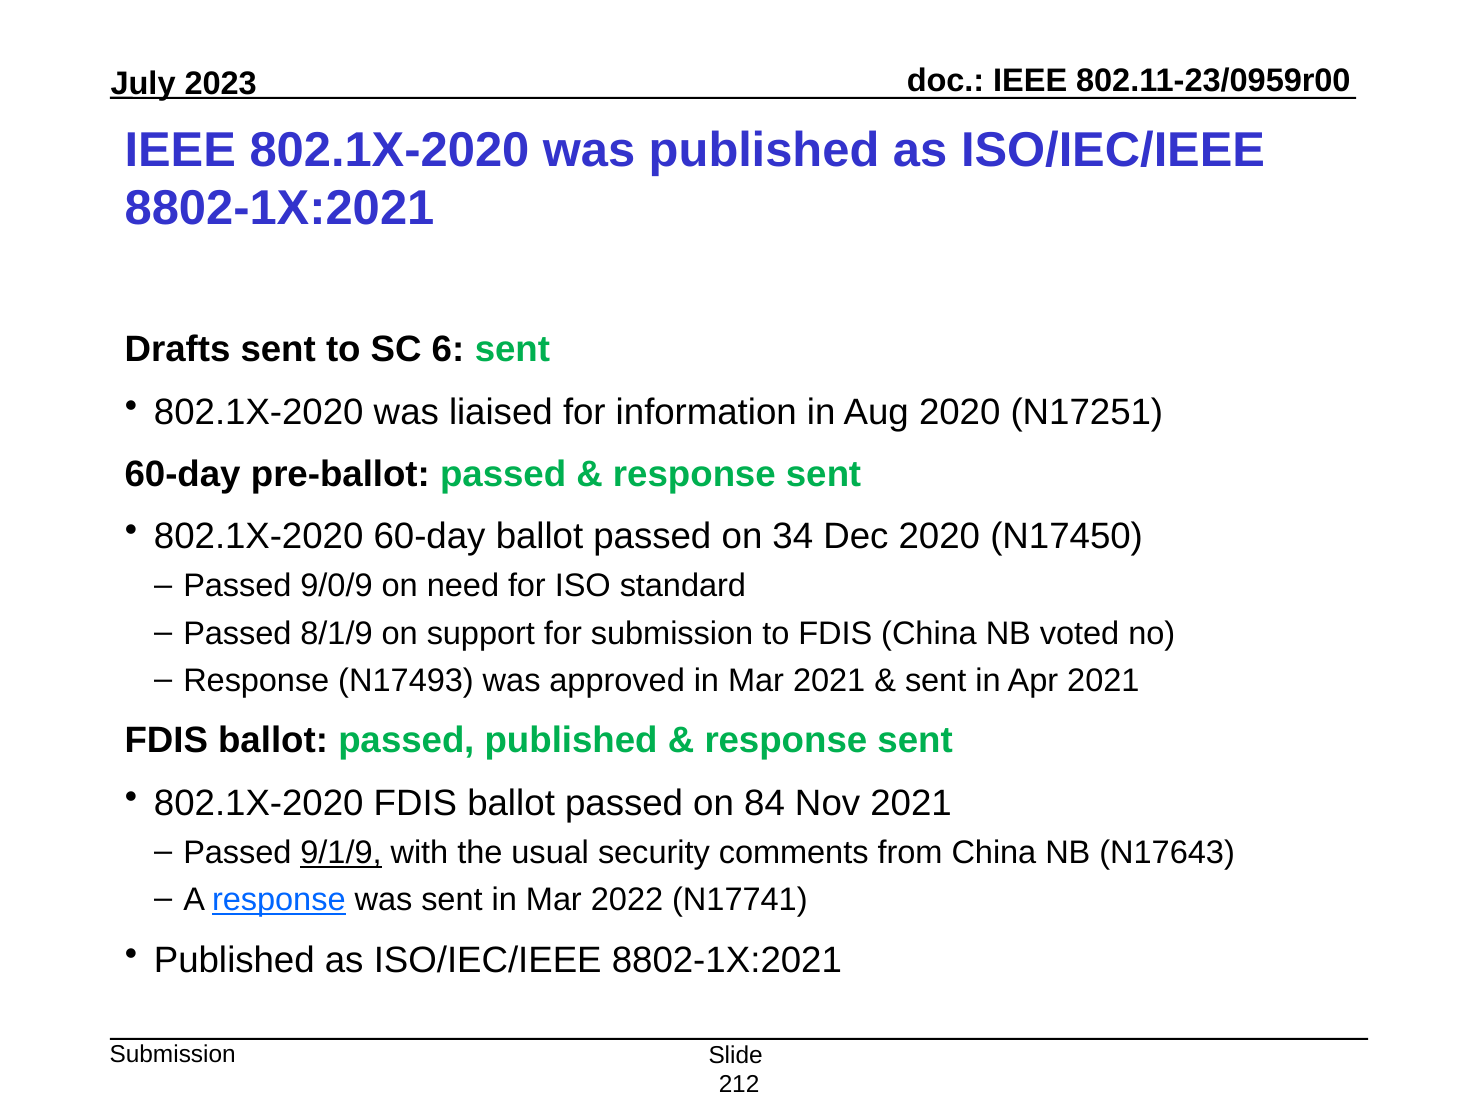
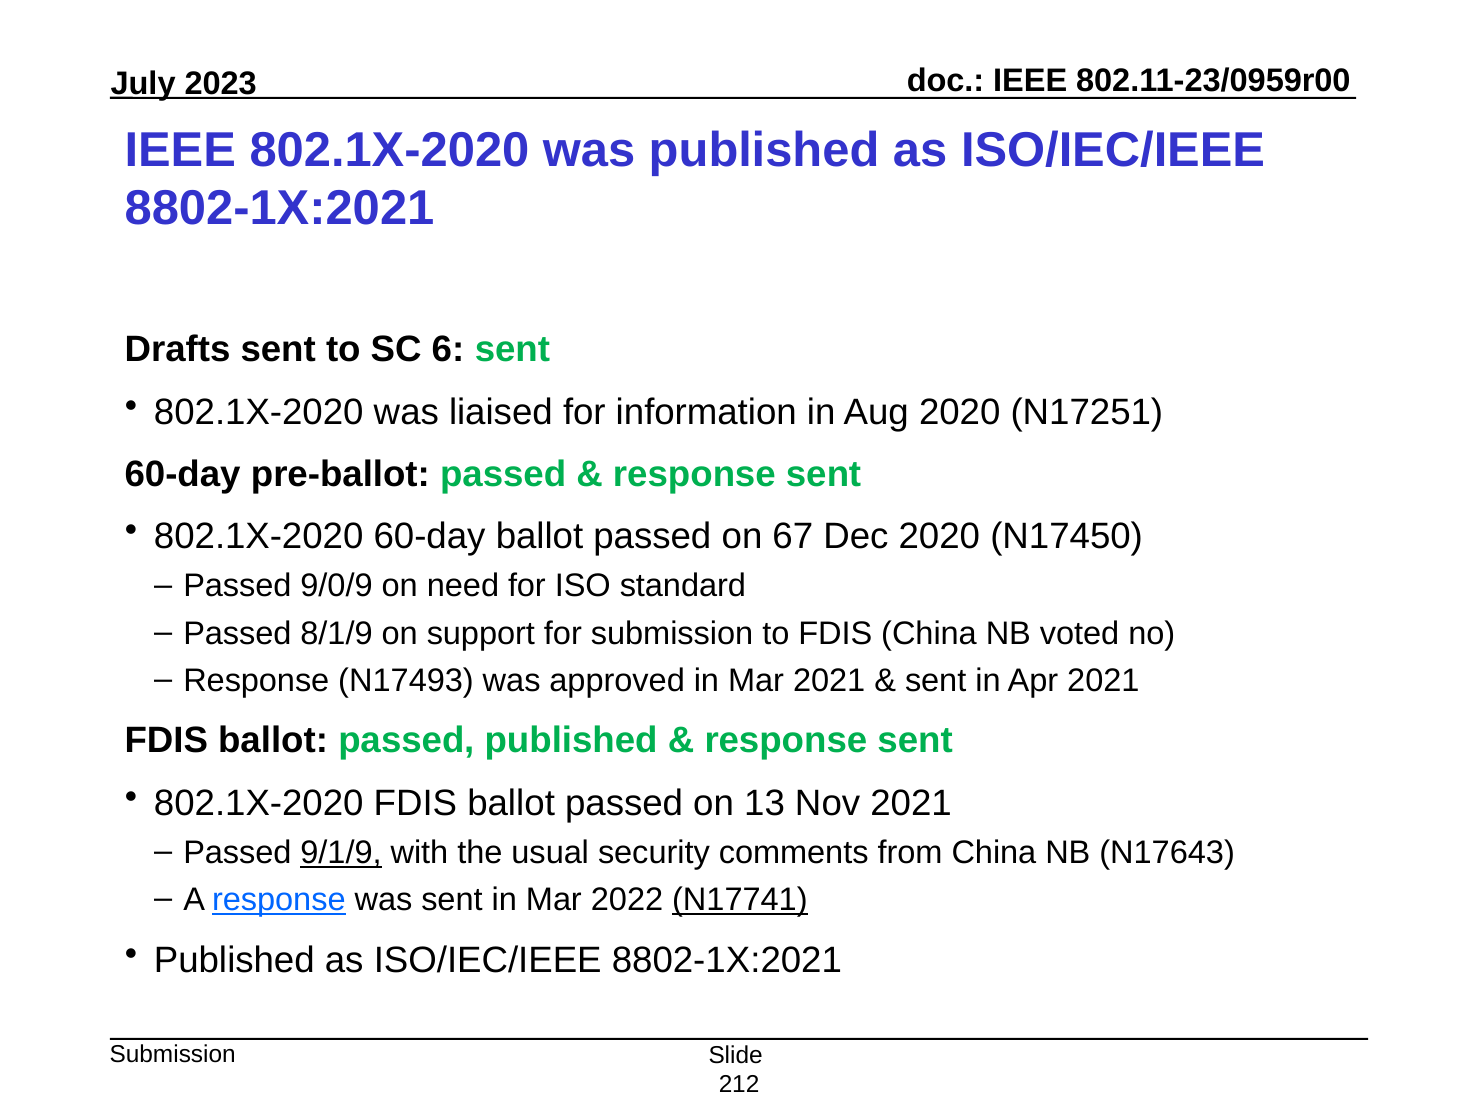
34: 34 -> 67
84: 84 -> 13
N17741 underline: none -> present
